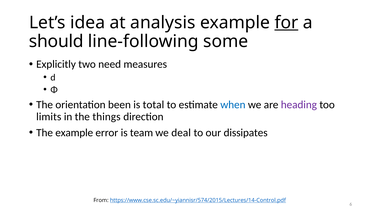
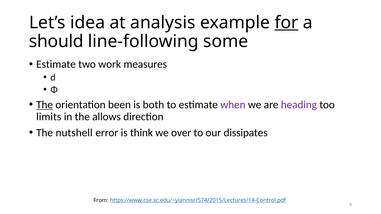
Explicitly at (56, 64): Explicitly -> Estimate
need: need -> work
The at (45, 105) underline: none -> present
total: total -> both
when colour: blue -> purple
things: things -> allows
The example: example -> nutshell
team: team -> think
deal: deal -> over
